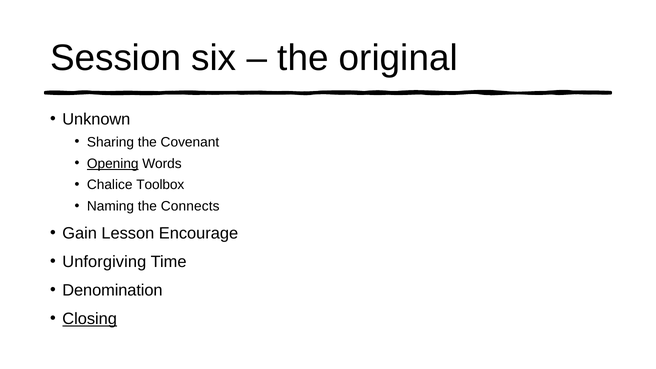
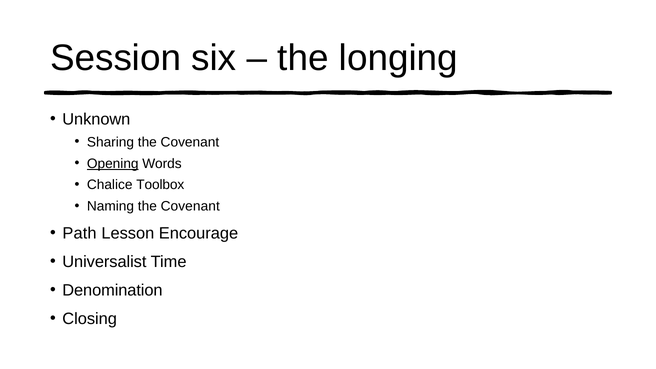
original: original -> longing
Naming the Connects: Connects -> Covenant
Gain: Gain -> Path
Unforgiving: Unforgiving -> Universalist
Closing underline: present -> none
